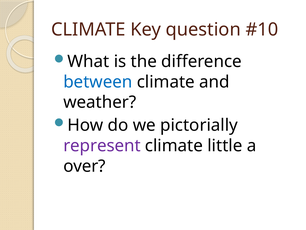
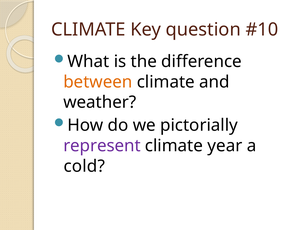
between colour: blue -> orange
little: little -> year
over: over -> cold
